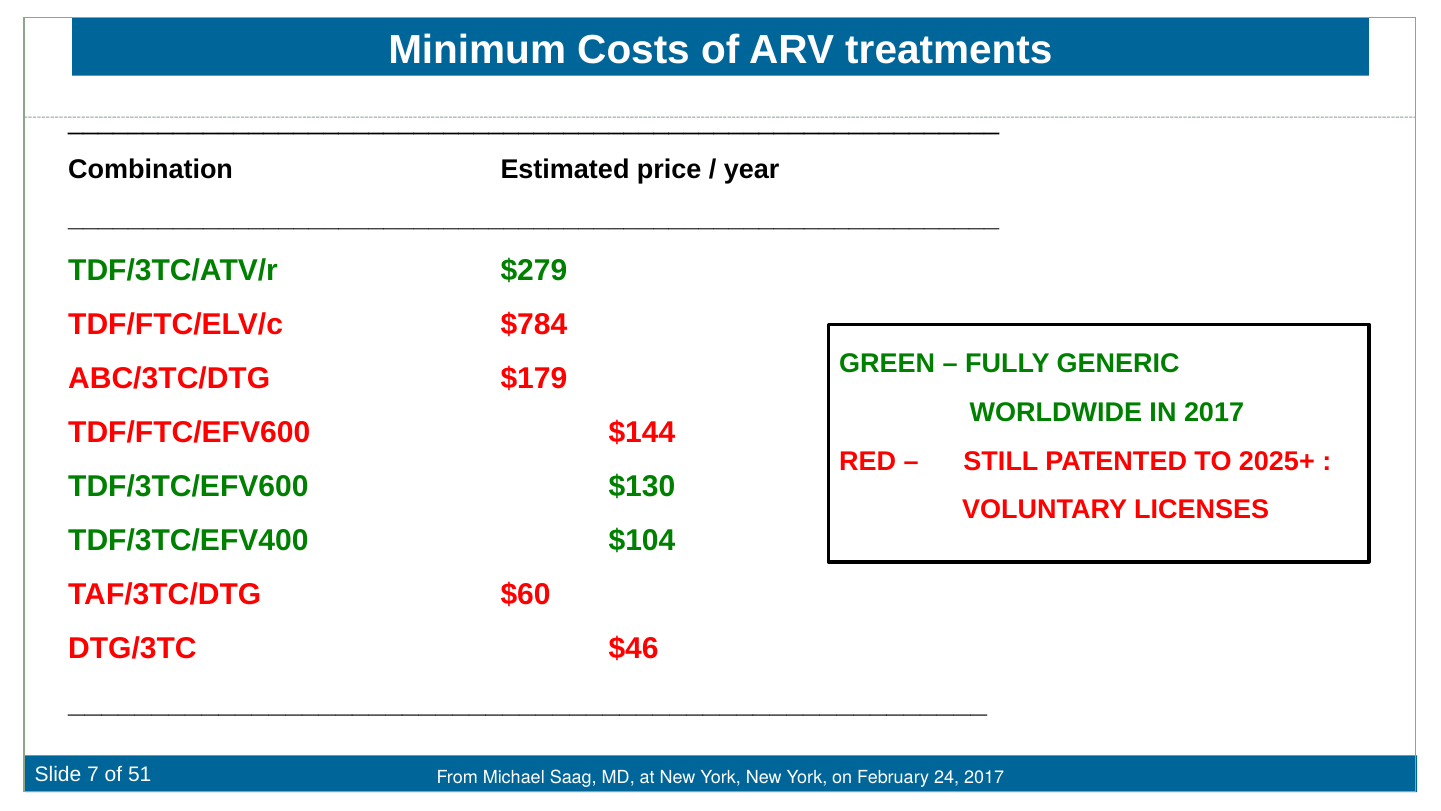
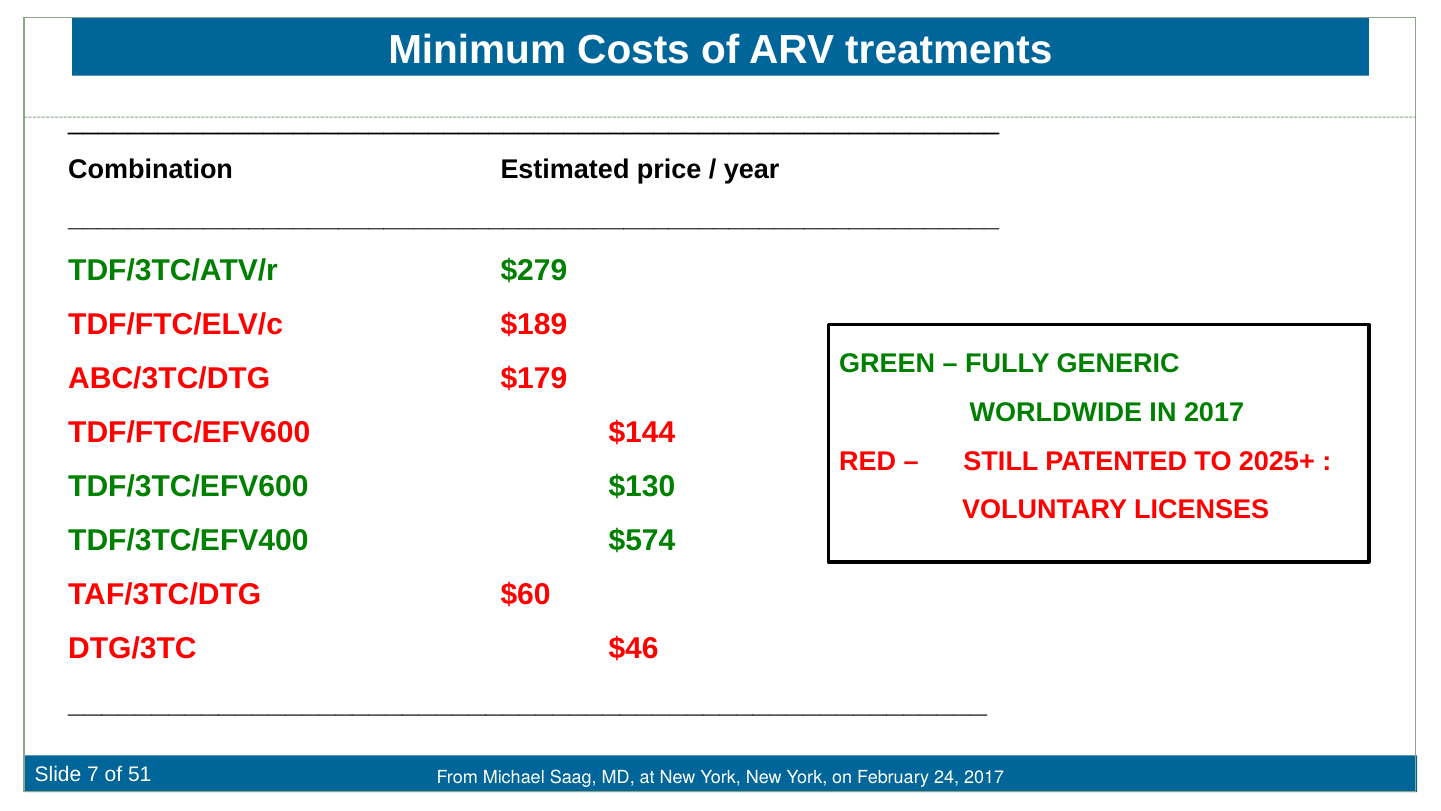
$784: $784 -> $189
$104: $104 -> $574
